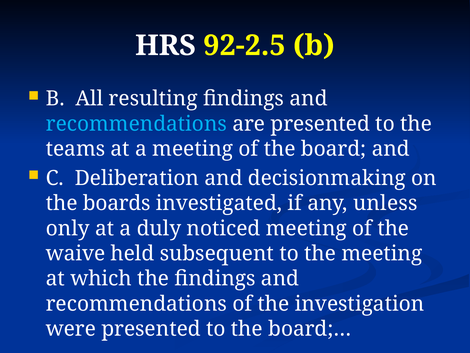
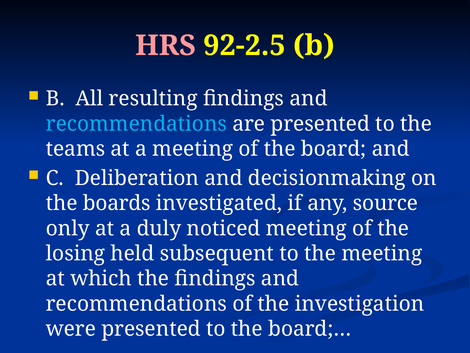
HRS colour: white -> pink
unless: unless -> source
waive: waive -> losing
